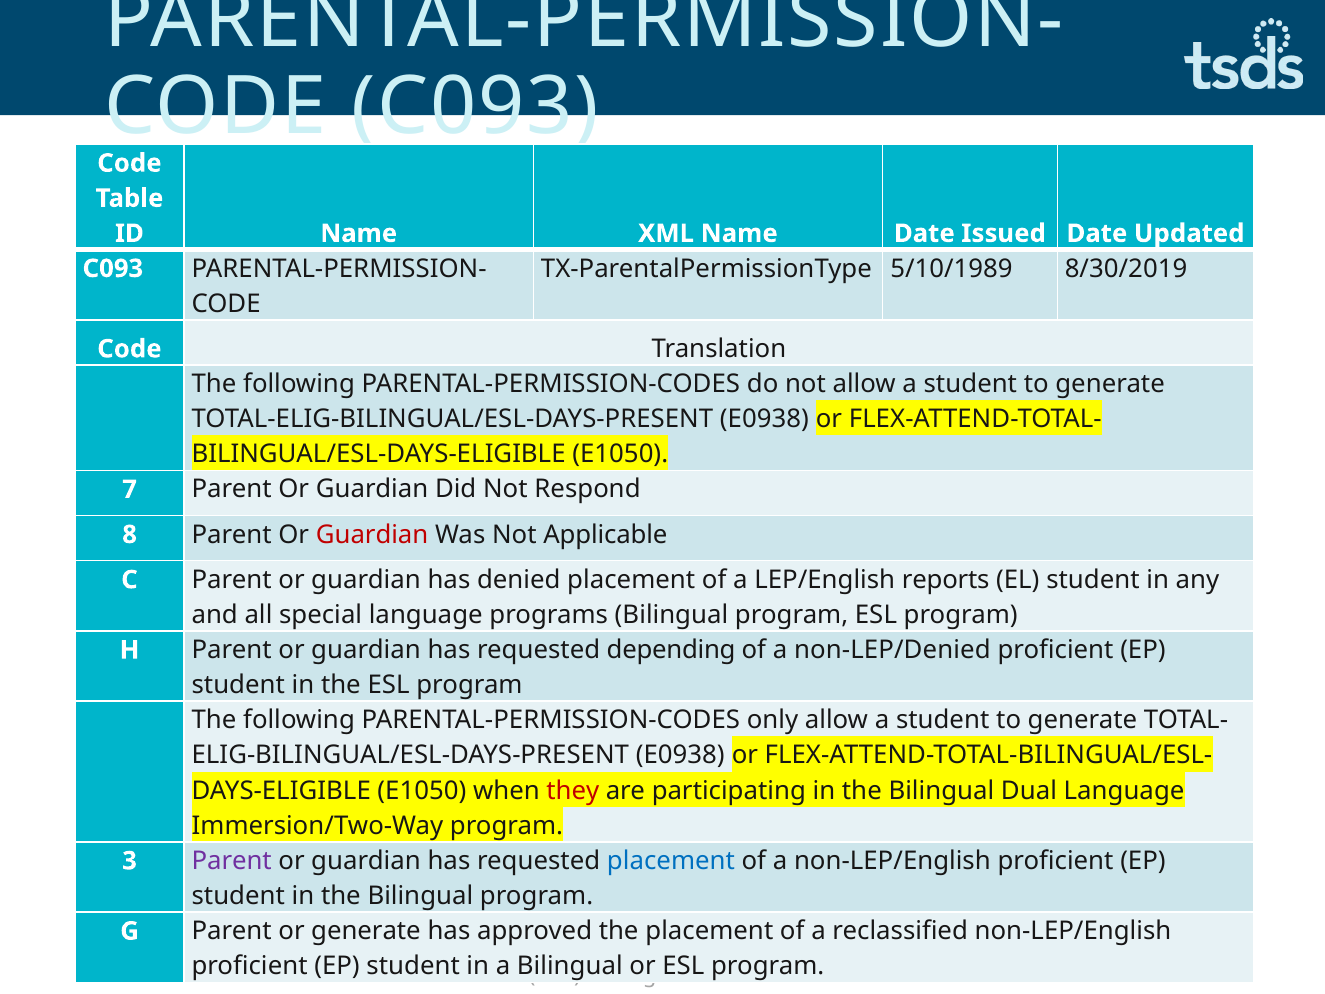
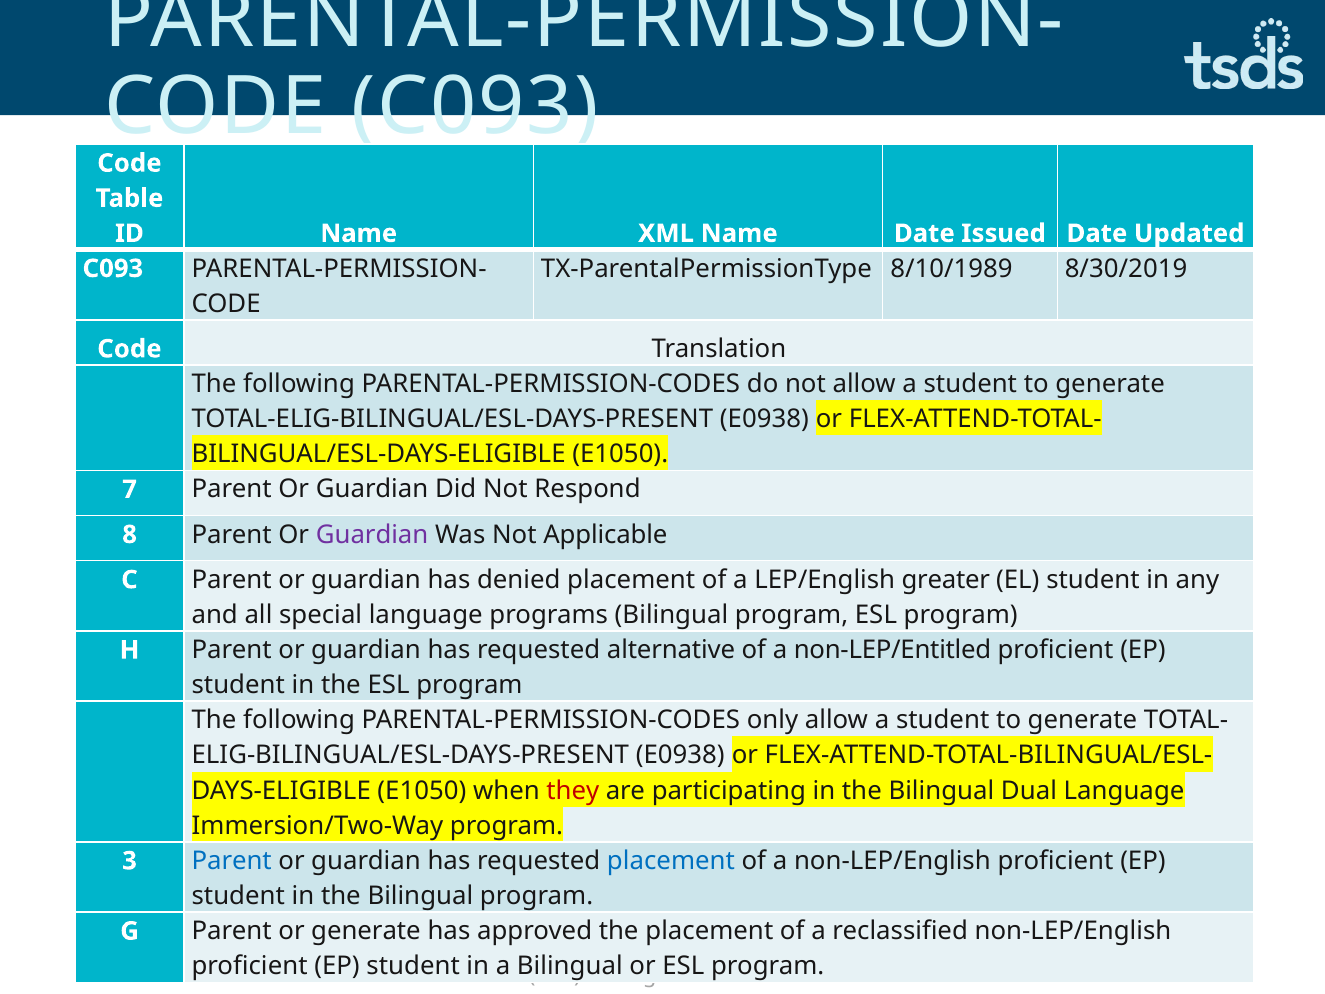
5/10/1989: 5/10/1989 -> 8/10/1989
Guardian at (372, 534) colour: red -> purple
reports: reports -> greater
depending: depending -> alternative
non-LEP/Denied: non-LEP/Denied -> non-LEP/Entitled
Parent at (232, 861) colour: purple -> blue
